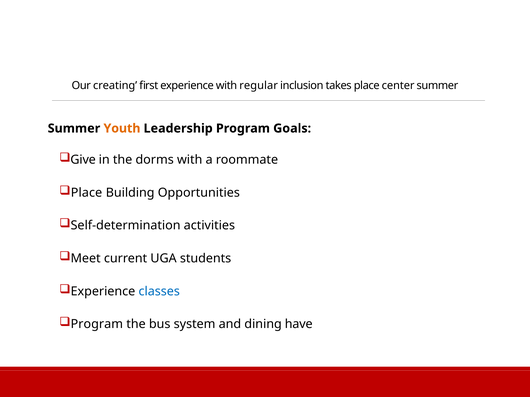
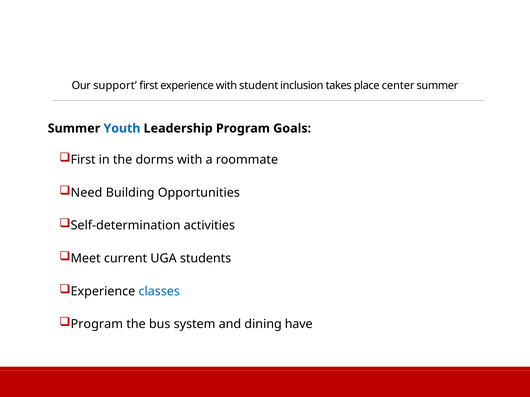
creating: creating -> support
regular: regular -> student
Youth colour: orange -> blue
Give at (83, 160): Give -> First
Place at (87, 193): Place -> Need
